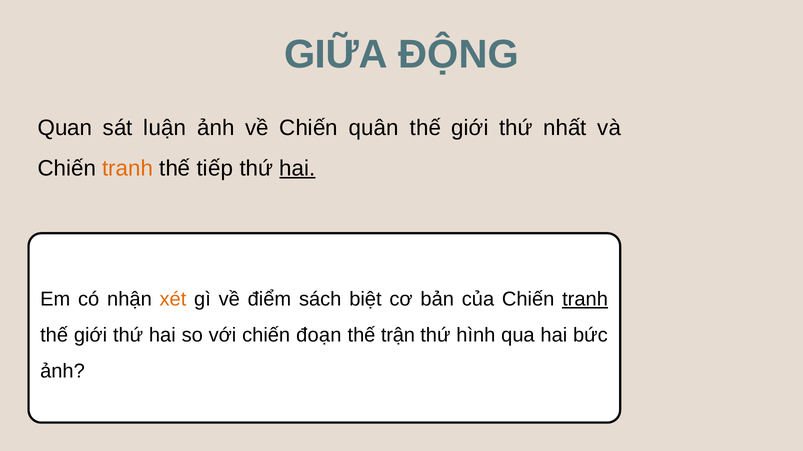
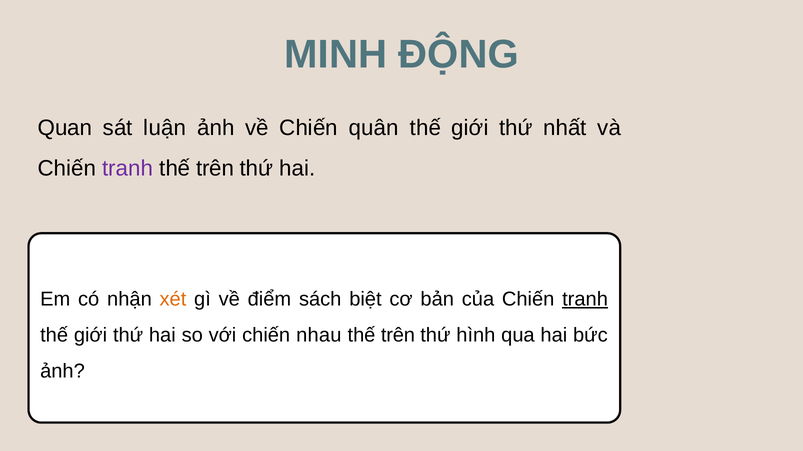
GIỮA: GIỮA -> MINH
tranh at (128, 168) colour: orange -> purple
tiếp at (215, 168): tiếp -> trên
hai at (297, 168) underline: present -> none
đoạn: đoạn -> nhau
trận at (398, 336): trận -> trên
